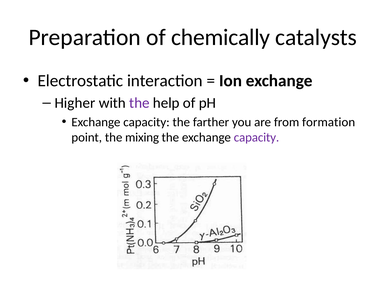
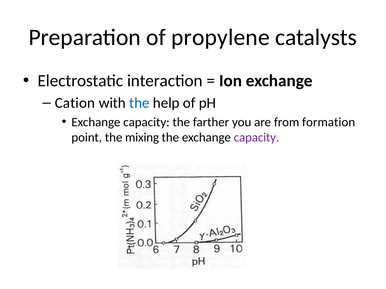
chemically: chemically -> propylene
Higher: Higher -> Cation
the at (139, 103) colour: purple -> blue
